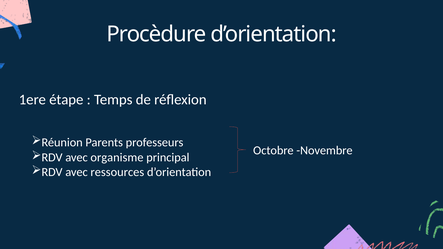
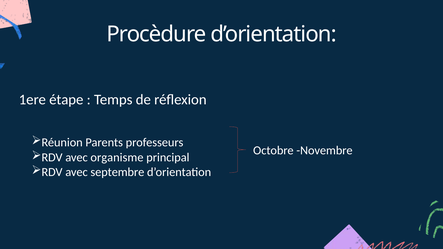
ressources: ressources -> septembre
